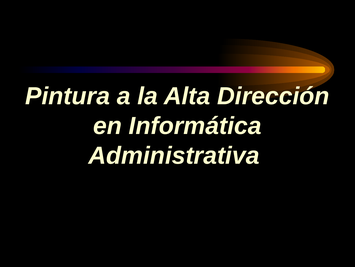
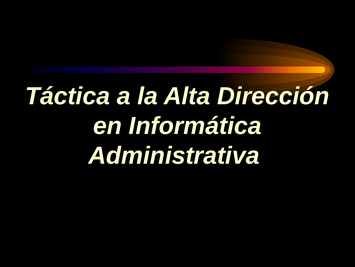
Pintura: Pintura -> Táctica
